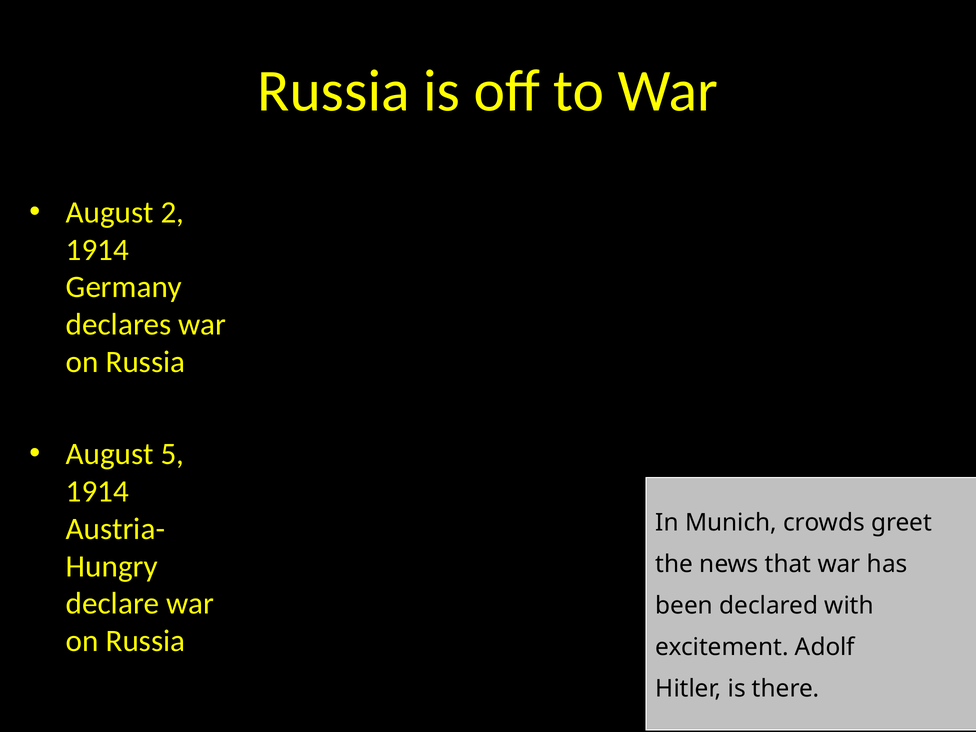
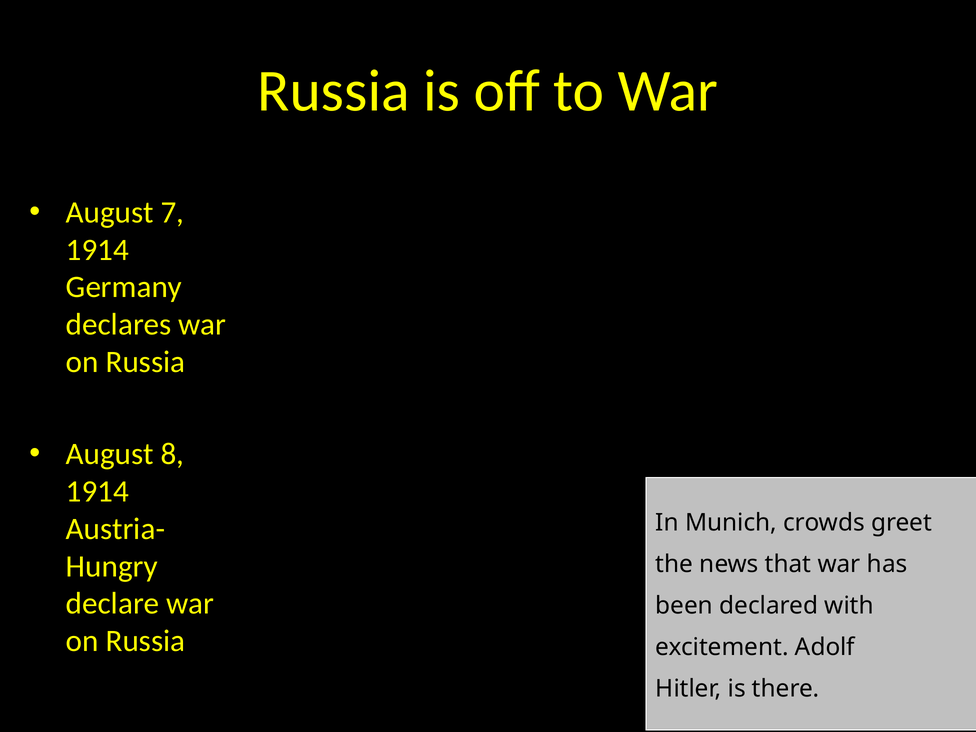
2: 2 -> 7
5: 5 -> 8
